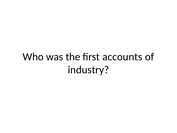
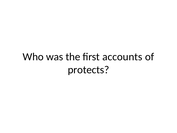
industry: industry -> protects
